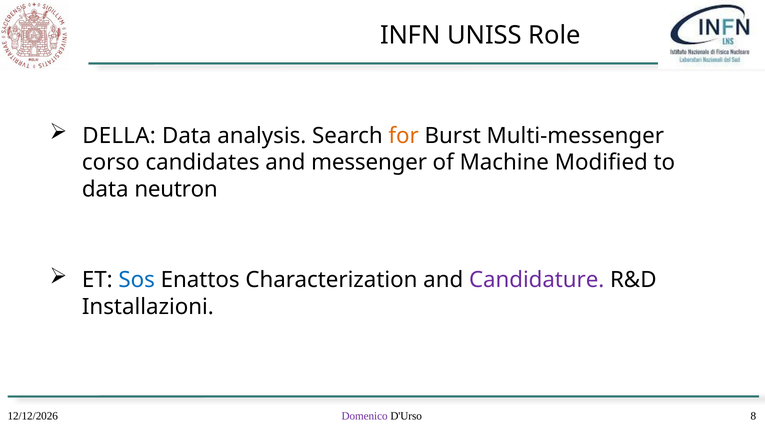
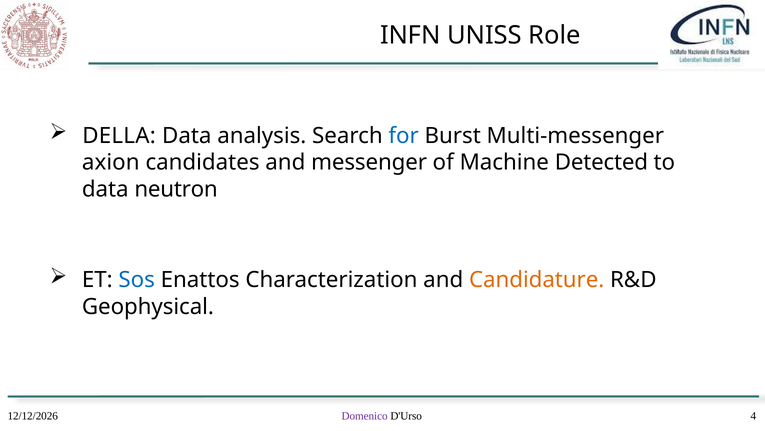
for colour: orange -> blue
corso: corso -> axion
Modified: Modified -> Detected
Candidature colour: purple -> orange
Installazioni: Installazioni -> Geophysical
8: 8 -> 4
